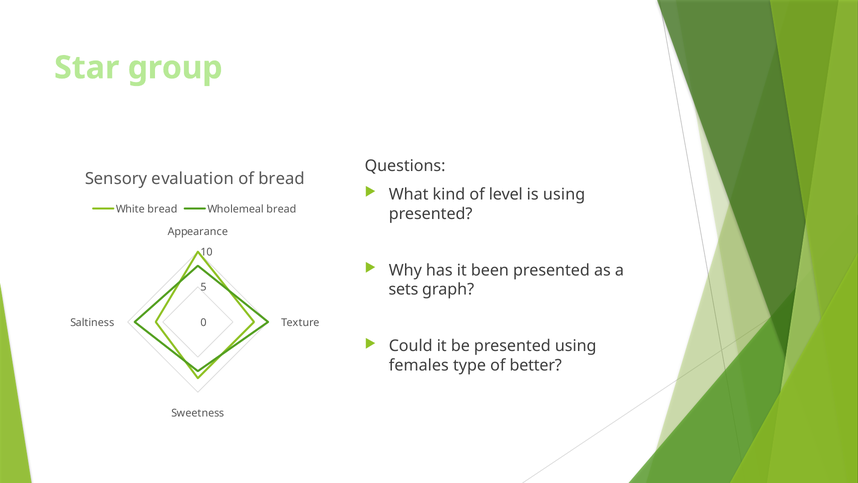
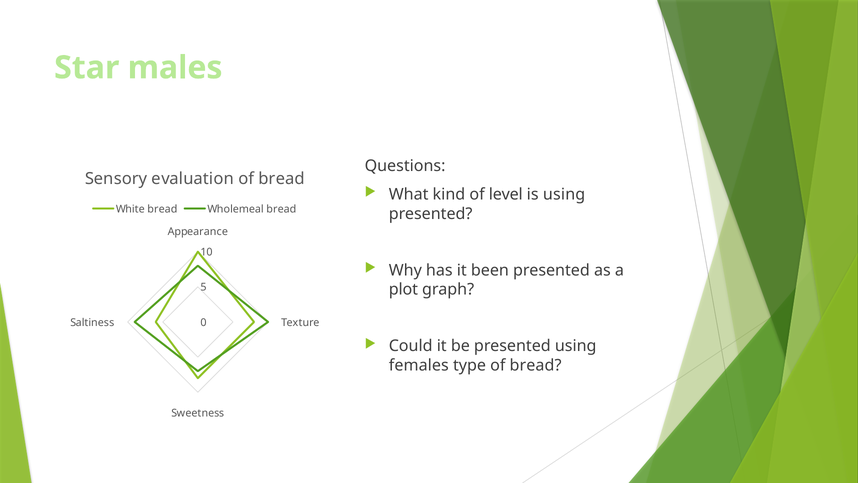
group: group -> males
sets: sets -> plot
type of better: better -> bread
